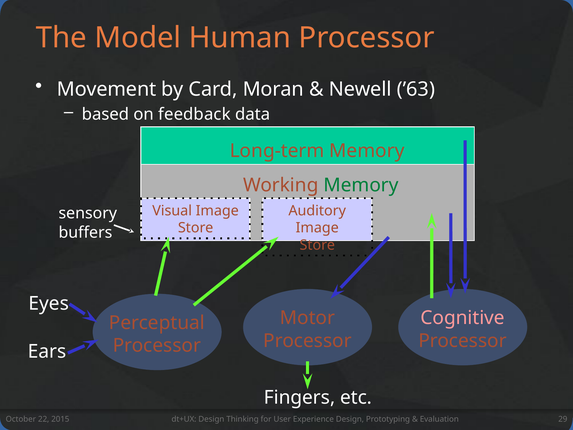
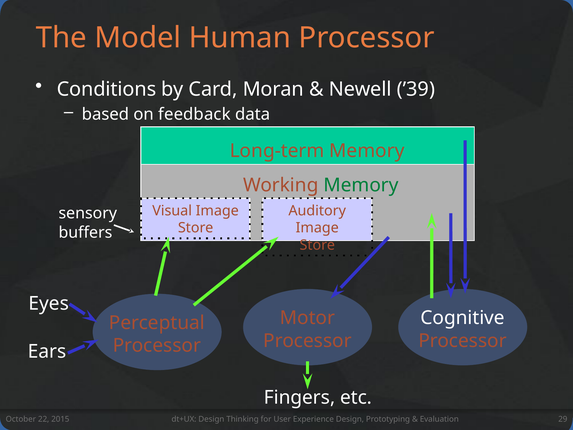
Movement: Movement -> Conditions
’63: ’63 -> ’39
Cognitive colour: pink -> white
